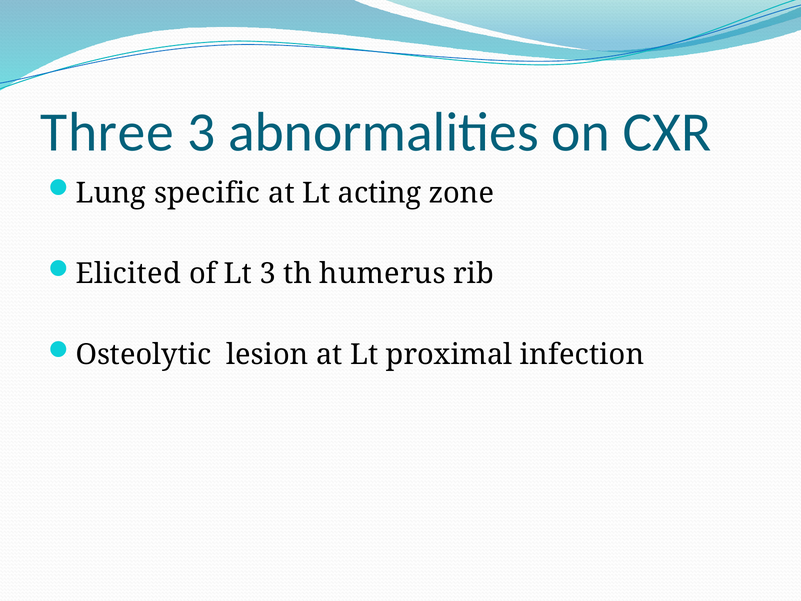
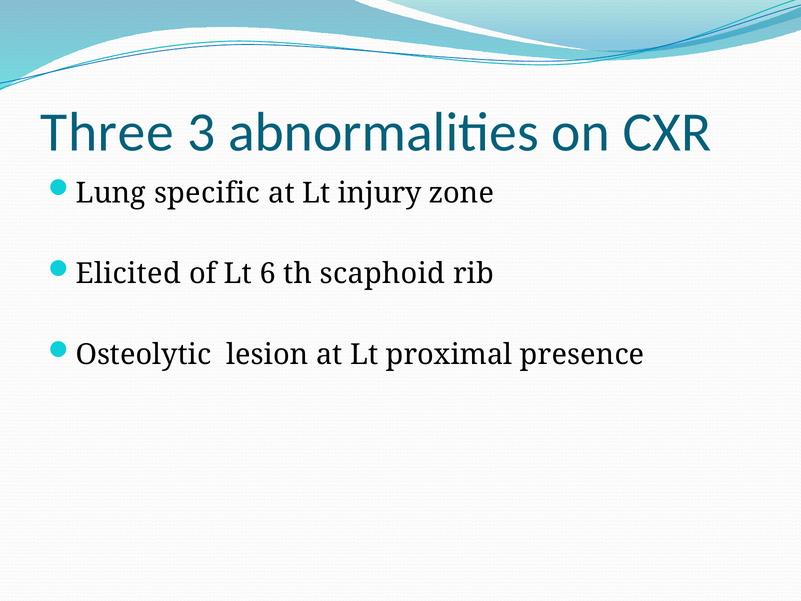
acting: acting -> injury
Lt 3: 3 -> 6
humerus: humerus -> scaphoid
infection: infection -> presence
